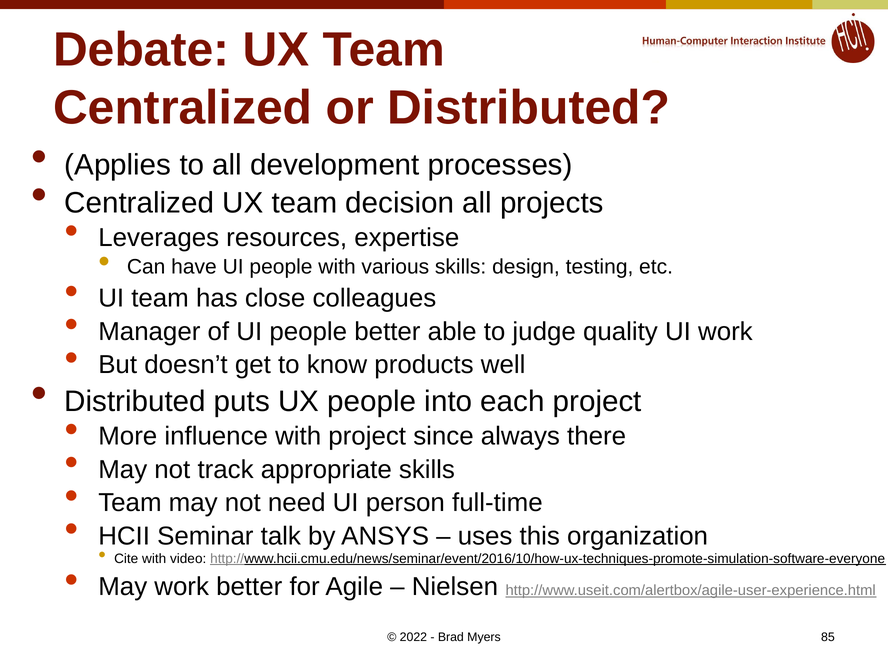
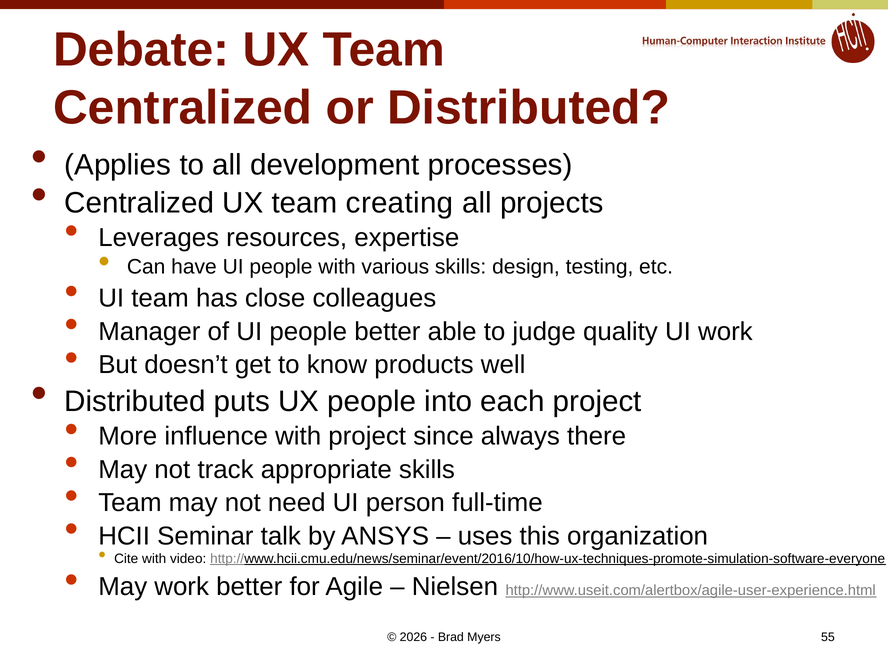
decision: decision -> creating
2022: 2022 -> 2026
85: 85 -> 55
